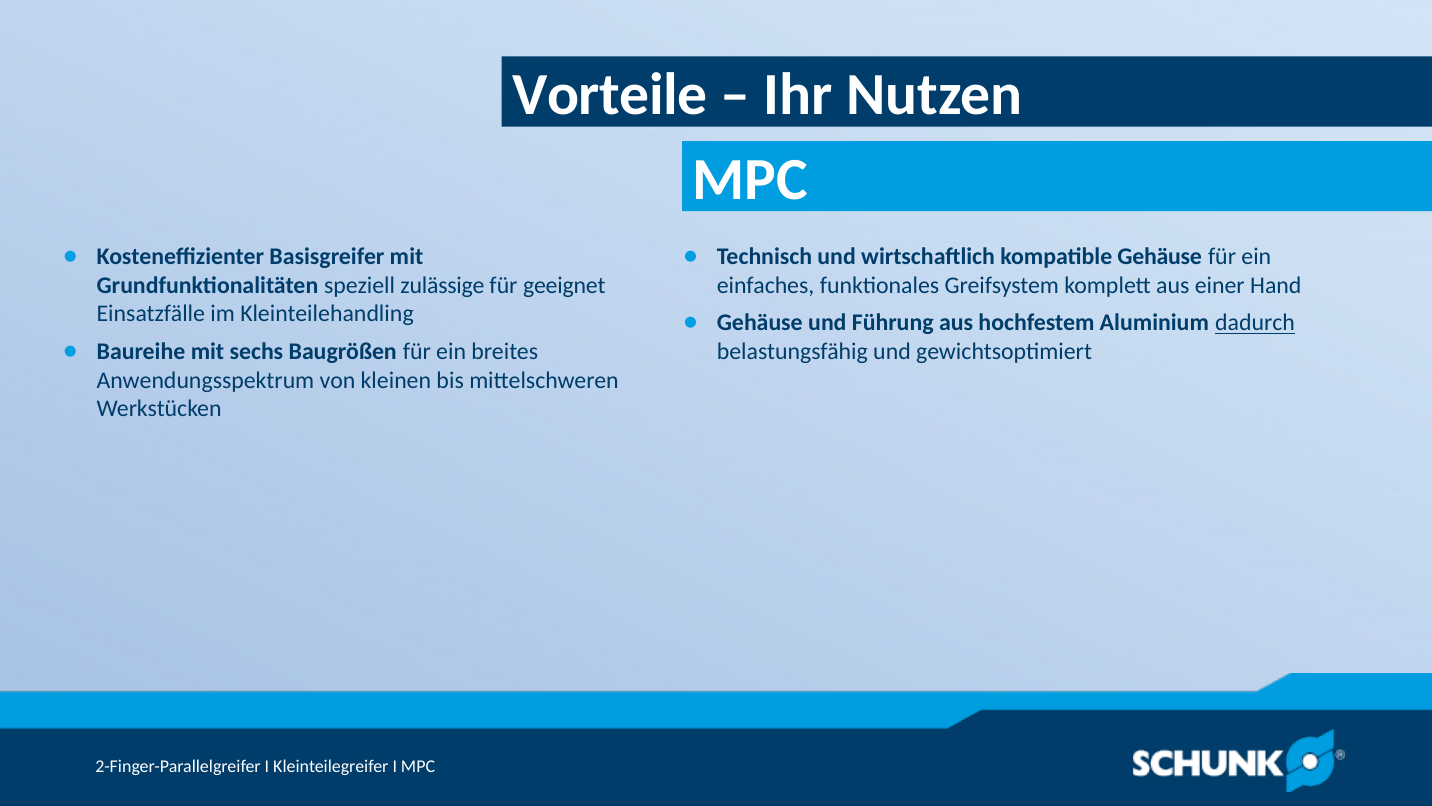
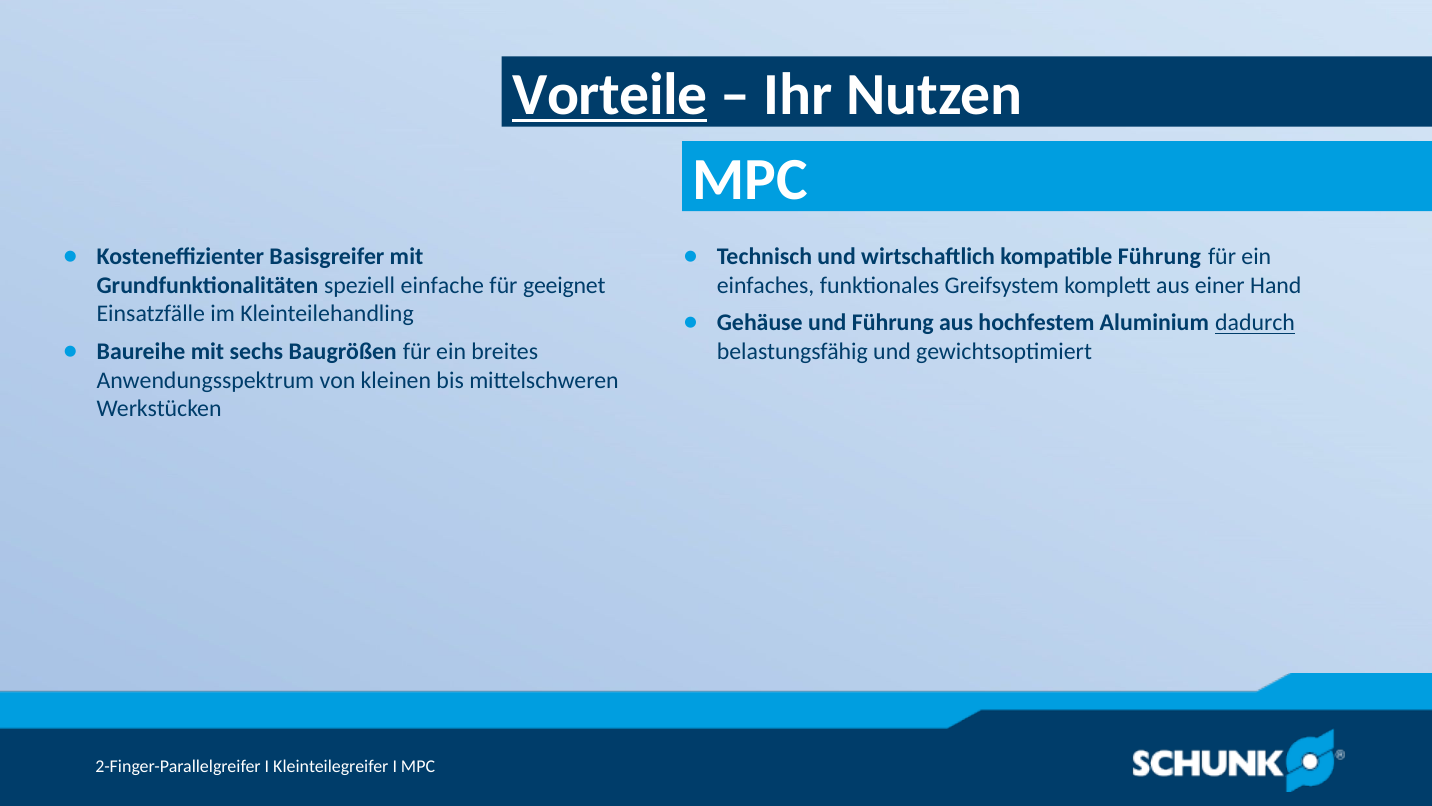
Vorteile underline: none -> present
kompatible Gehäuse: Gehäuse -> Führung
zulässige: zulässige -> einfache
